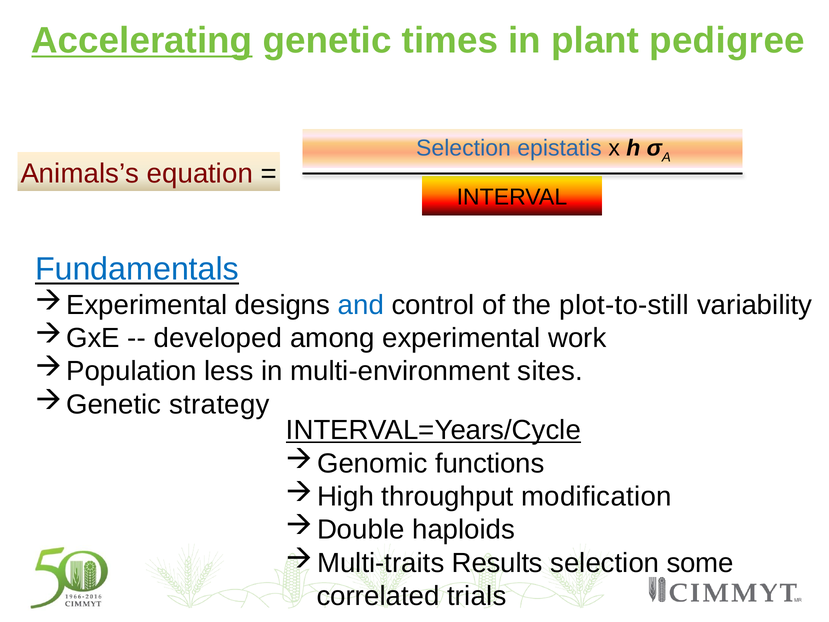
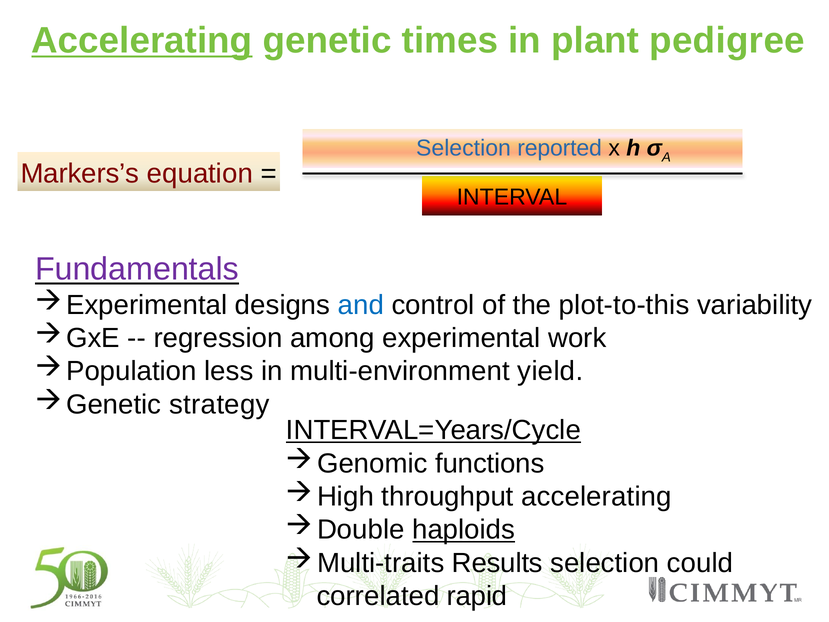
epistatis: epistatis -> reported
Animals’s: Animals’s -> Markers’s
Fundamentals colour: blue -> purple
plot-to-still: plot-to-still -> plot-to-this
developed: developed -> regression
sites: sites -> yield
throughput modification: modification -> accelerating
haploids underline: none -> present
some: some -> could
trials: trials -> rapid
